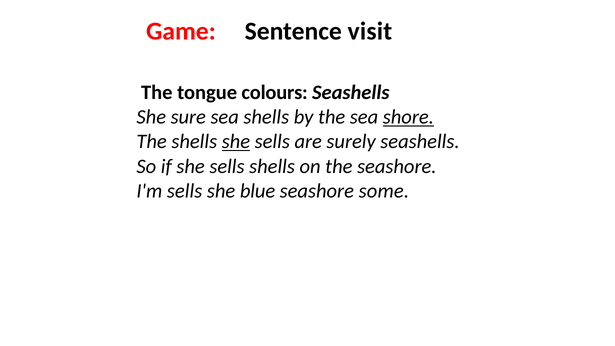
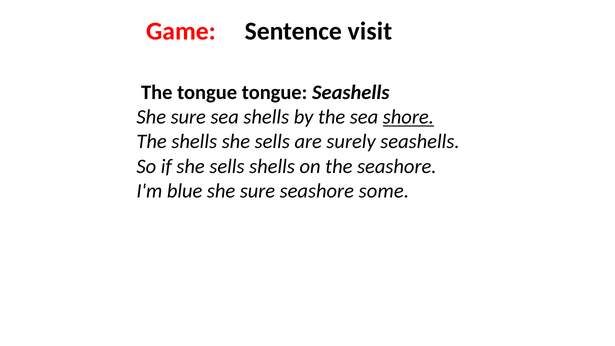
tongue colours: colours -> tongue
she at (236, 142) underline: present -> none
I'm sells: sells -> blue
blue at (258, 191): blue -> sure
